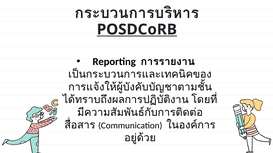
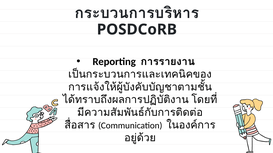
POSDCoRB underline: present -> none
